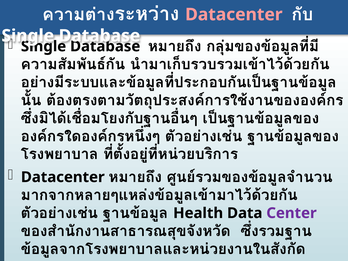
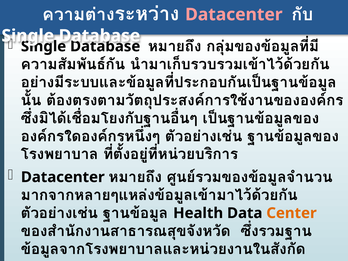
Center colour: purple -> orange
